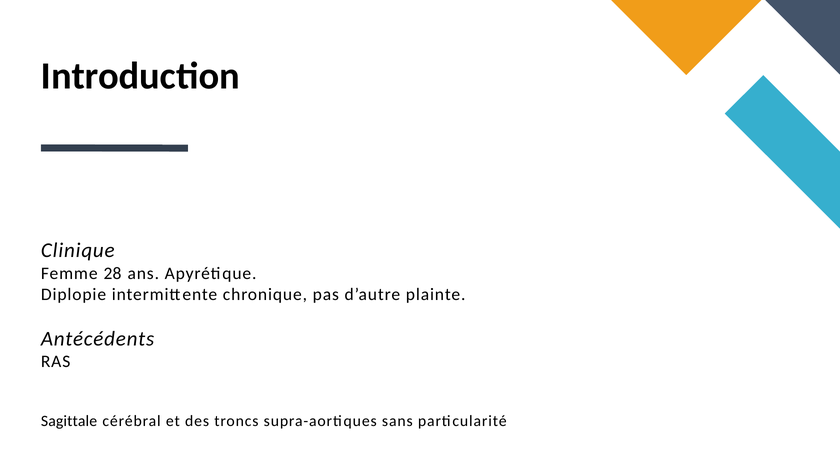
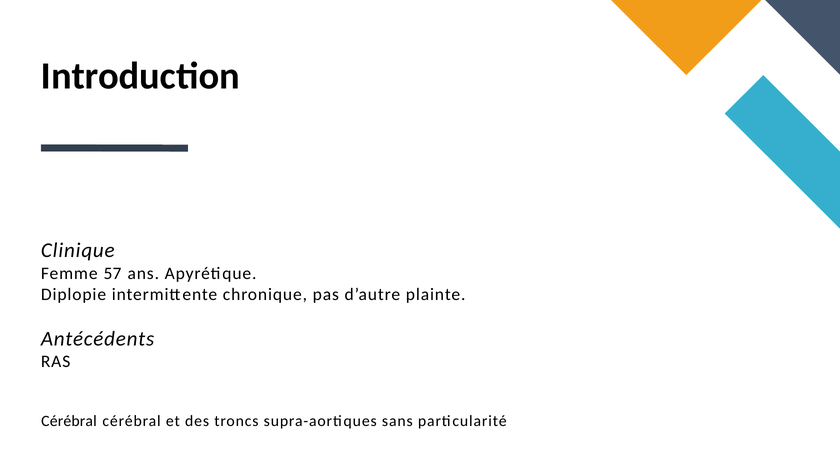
28: 28 -> 57
Sagittale at (69, 422): Sagittale -> Cérébral
